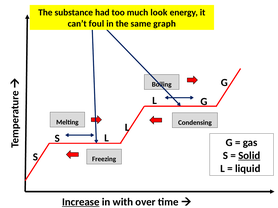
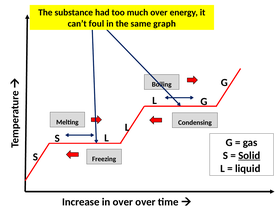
much look: look -> over
Increase underline: present -> none
in with: with -> over
